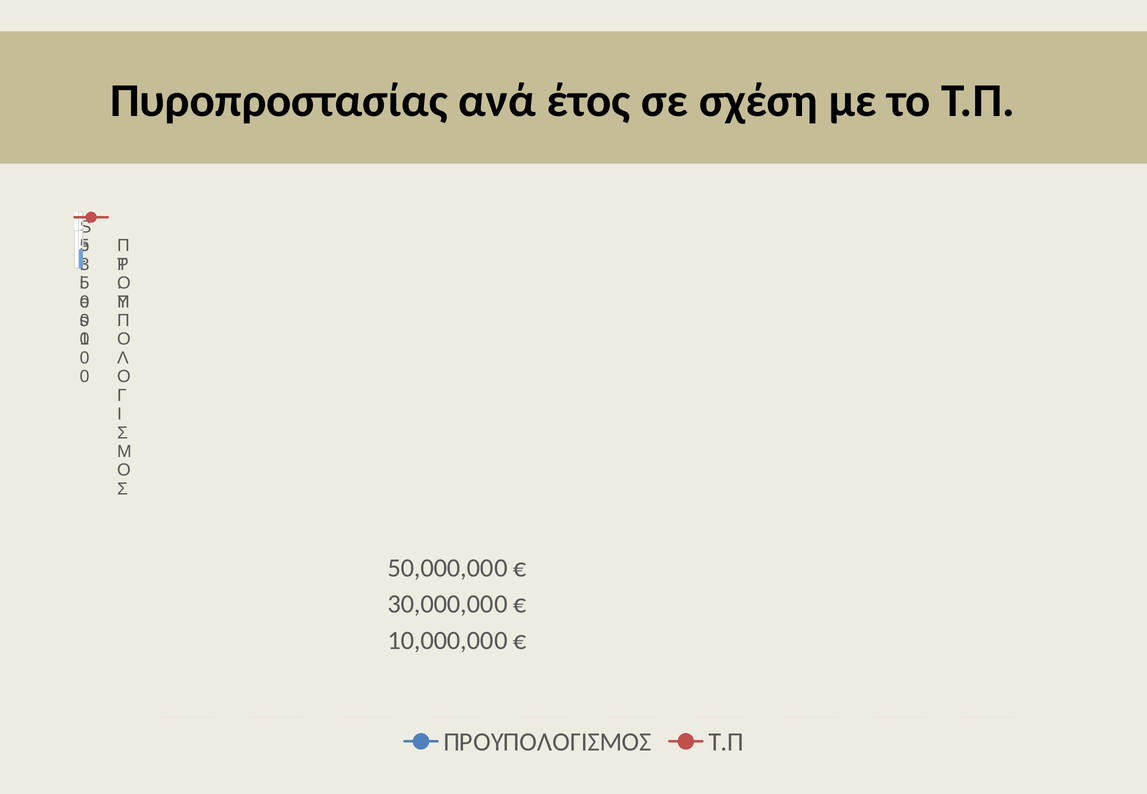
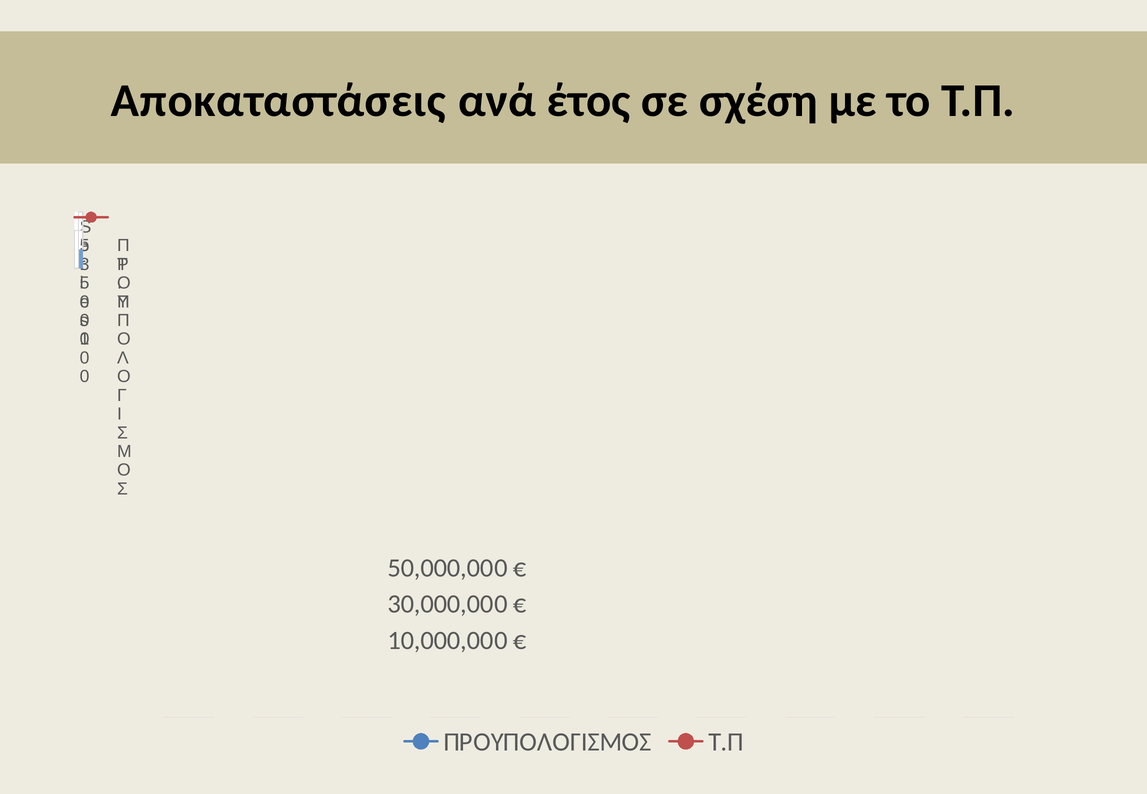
Πυροπροστασίας: Πυροπροστασίας -> Αποκαταστάσεις
